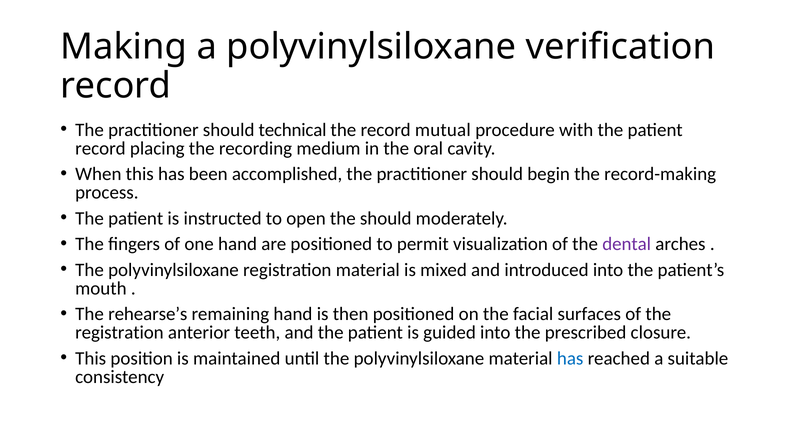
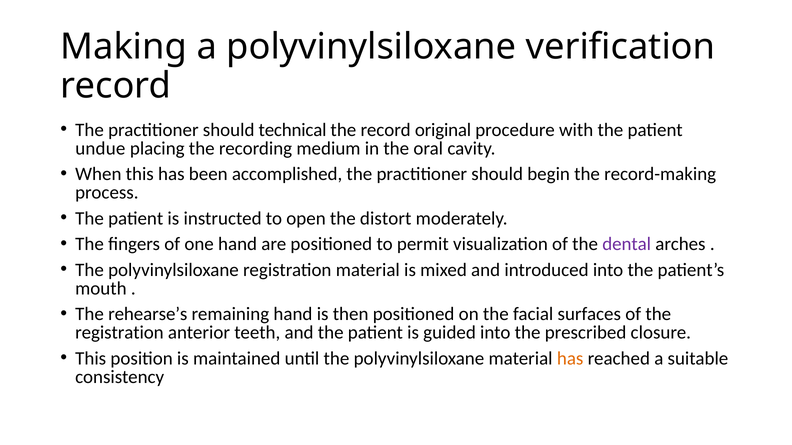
mutual: mutual -> original
record at (100, 148): record -> undue
the should: should -> distort
has at (570, 359) colour: blue -> orange
